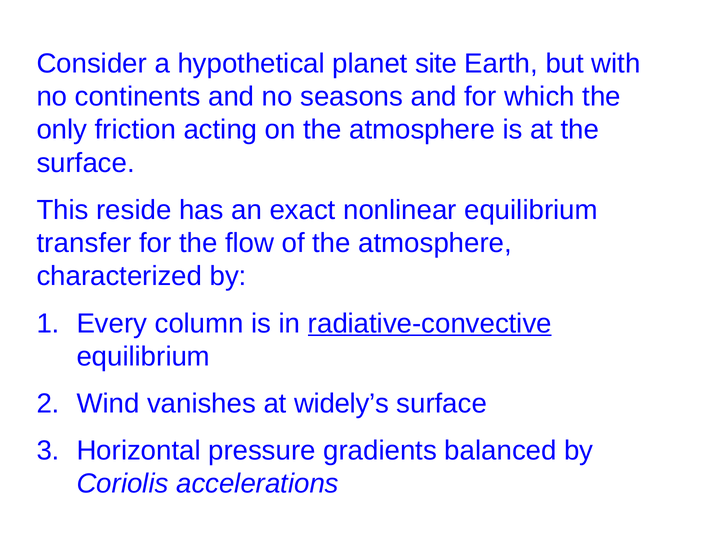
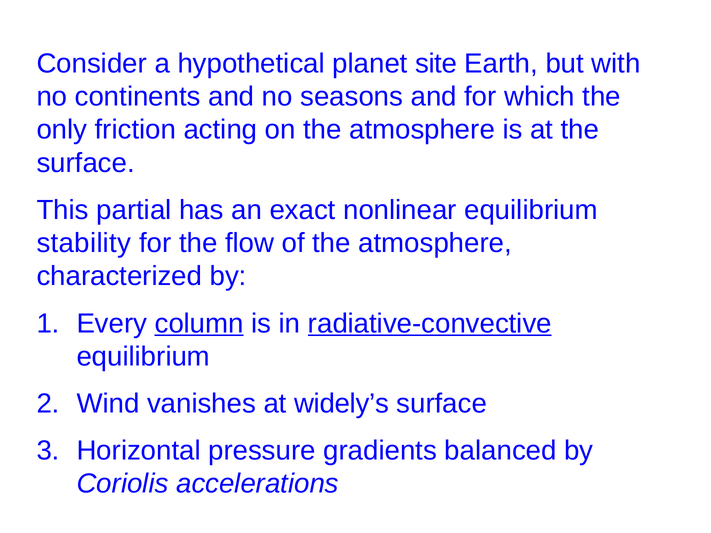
reside: reside -> partial
transfer: transfer -> stability
column underline: none -> present
